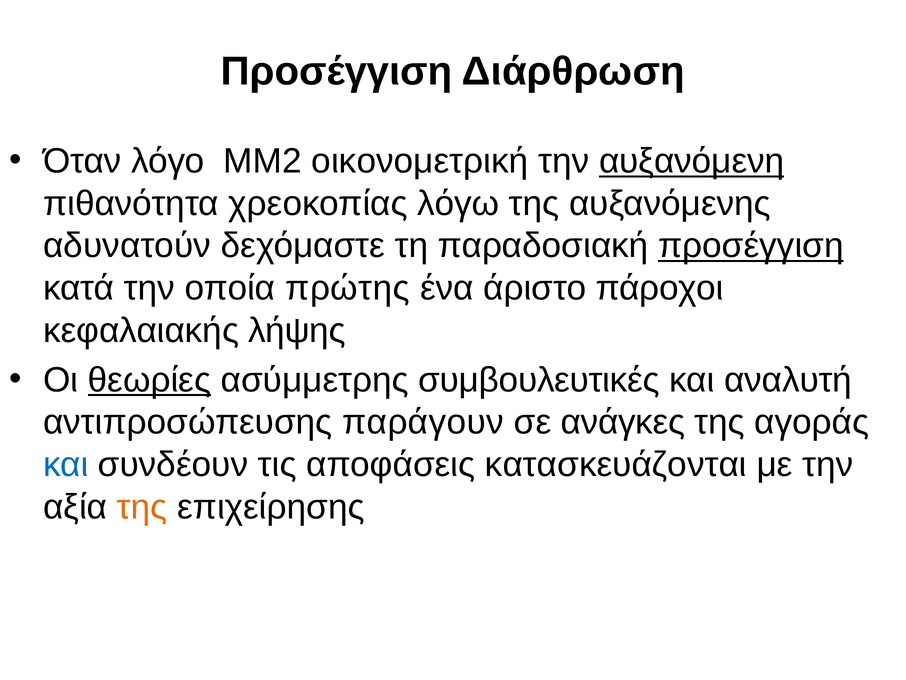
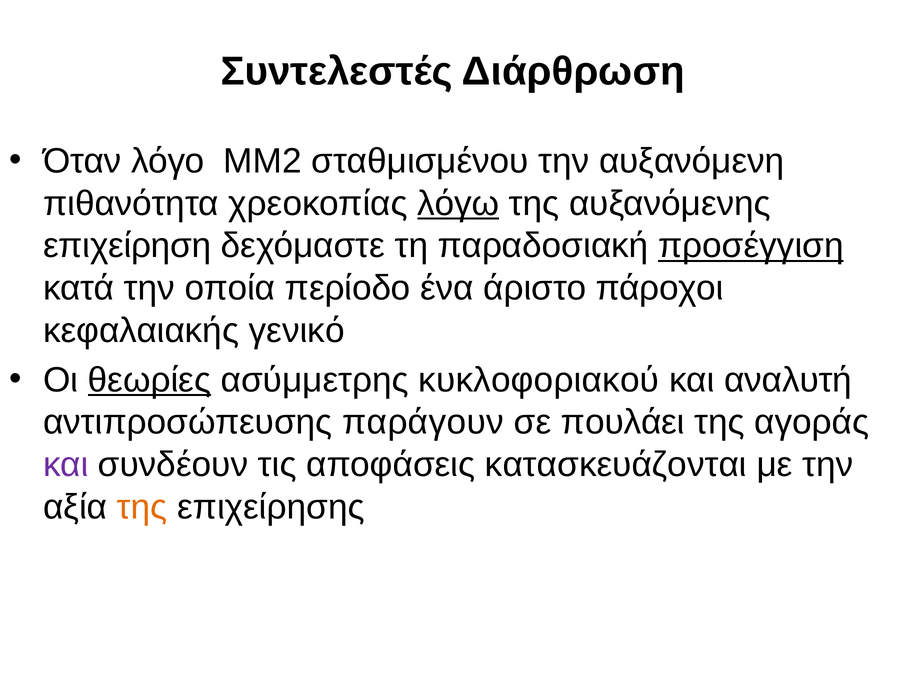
Προσέγγιση at (337, 71): Προσέγγιση -> Συντελεστές
οικονομετρική: οικονομετρική -> σταθμισμένου
αυξανόμενη underline: present -> none
λόγω underline: none -> present
αδυνατούν: αδυνατούν -> επιχείρηση
πρώτης: πρώτης -> περίοδο
λήψης: λήψης -> γενικό
συμβουλευτικές: συμβουλευτικές -> κυκλοφοριακού
ανάγκες: ανάγκες -> πουλάει
και at (66, 464) colour: blue -> purple
